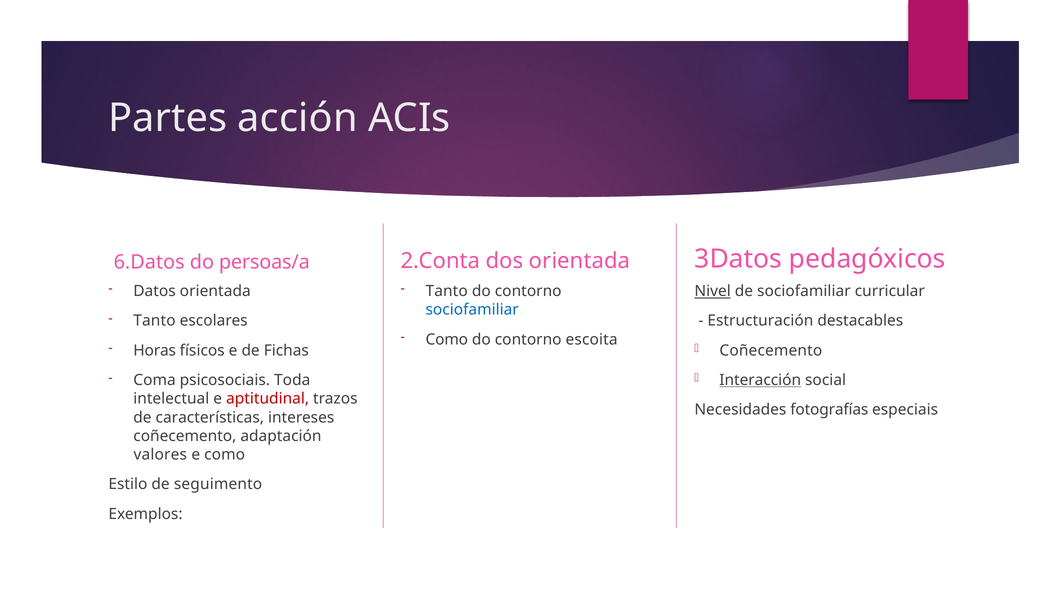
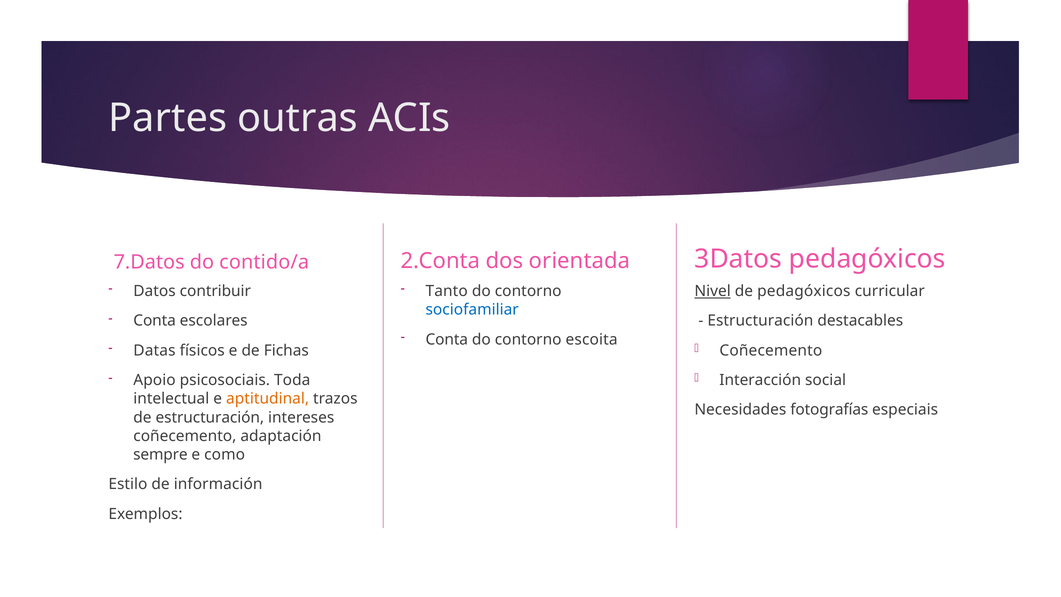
acción: acción -> outras
6.Datos: 6.Datos -> 7.Datos
persoas/a: persoas/a -> contido/a
Datos orientada: orientada -> contribuir
de sociofamiliar: sociofamiliar -> pedagóxicos
Tanto at (154, 321): Tanto -> Conta
Como at (447, 339): Como -> Conta
Horas: Horas -> Datas
Interacción underline: present -> none
Coma: Coma -> Apoio
aptitudinal colour: red -> orange
de características: características -> estructuración
valores: valores -> sempre
seguimento: seguimento -> información
